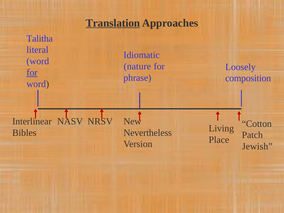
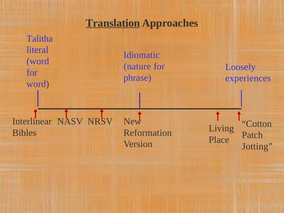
for at (32, 73) underline: present -> none
composition: composition -> experiences
Nevertheless: Nevertheless -> Reformation
Jewish: Jewish -> Jotting
